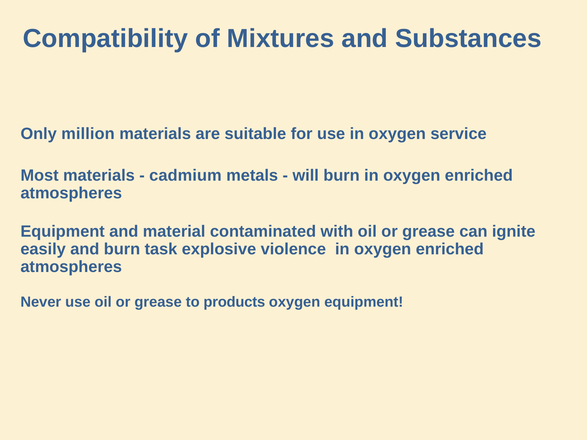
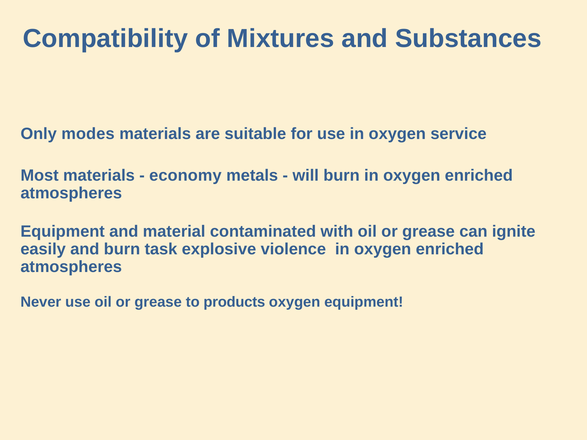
million: million -> modes
cadmium: cadmium -> economy
